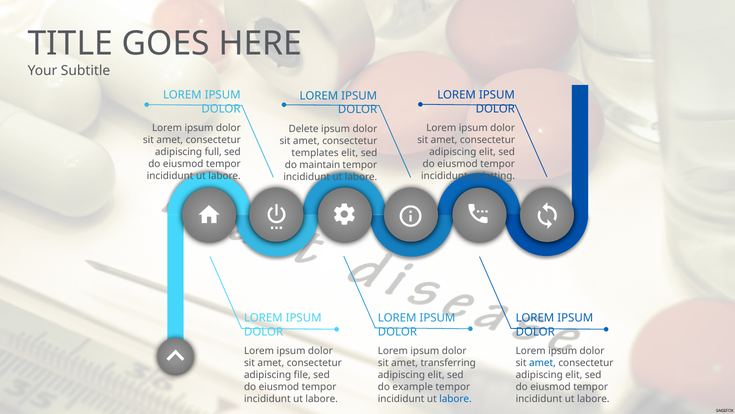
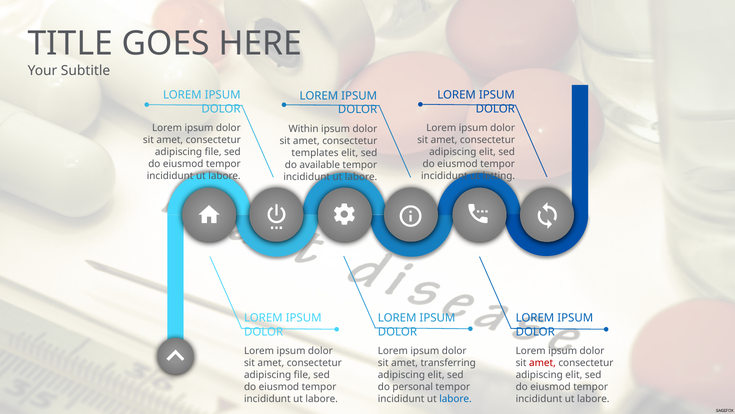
Delete: Delete -> Within
full at (213, 152): full -> file
maintain: maintain -> available
amet at (542, 363) colour: blue -> red
example: example -> personal
